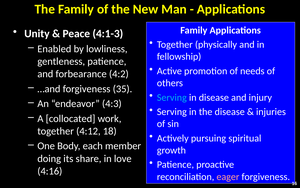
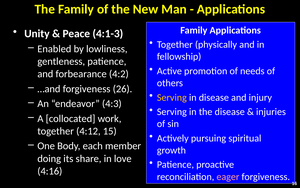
35: 35 -> 26
Serving at (172, 97) colour: light blue -> yellow
18: 18 -> 15
